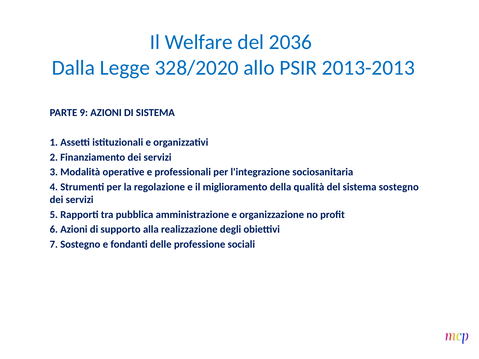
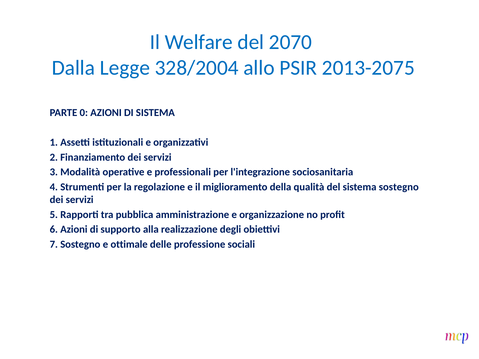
2036: 2036 -> 2070
328/2020: 328/2020 -> 328/2004
2013-2013: 2013-2013 -> 2013-2075
9: 9 -> 0
fondanti: fondanti -> ottimale
